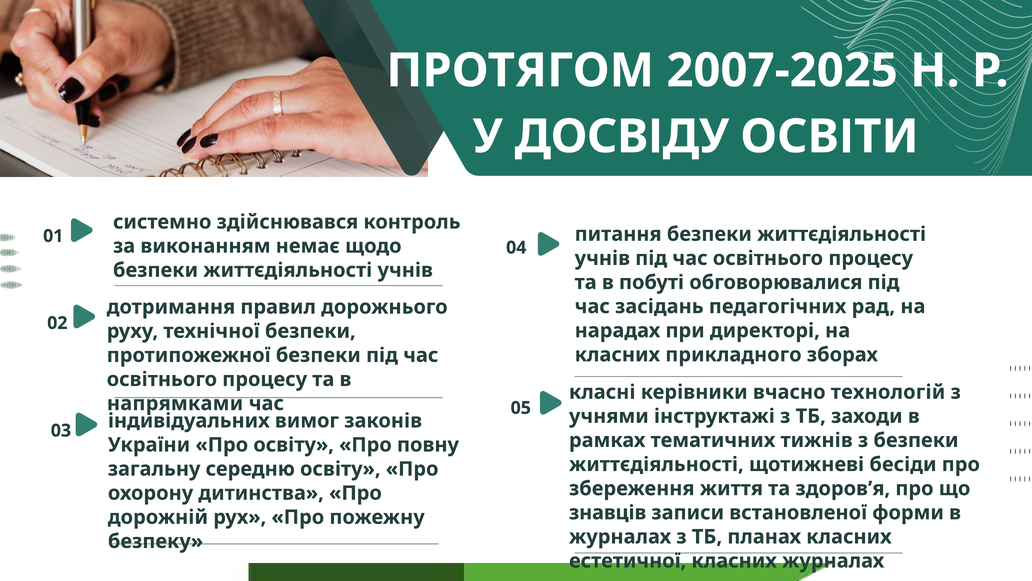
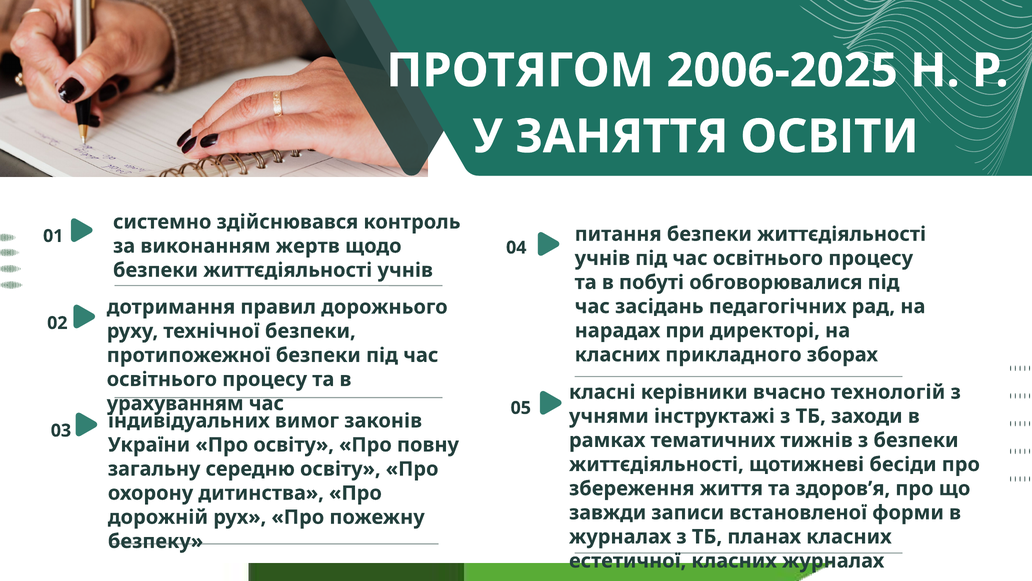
2007-2025: 2007-2025 -> 2006-2025
ДОСВІДУ: ДОСВІДУ -> ЗАНЯТТЯ
немає: немає -> жертв
напрямками: напрямками -> урахуванням
знавців: знавців -> завжди
